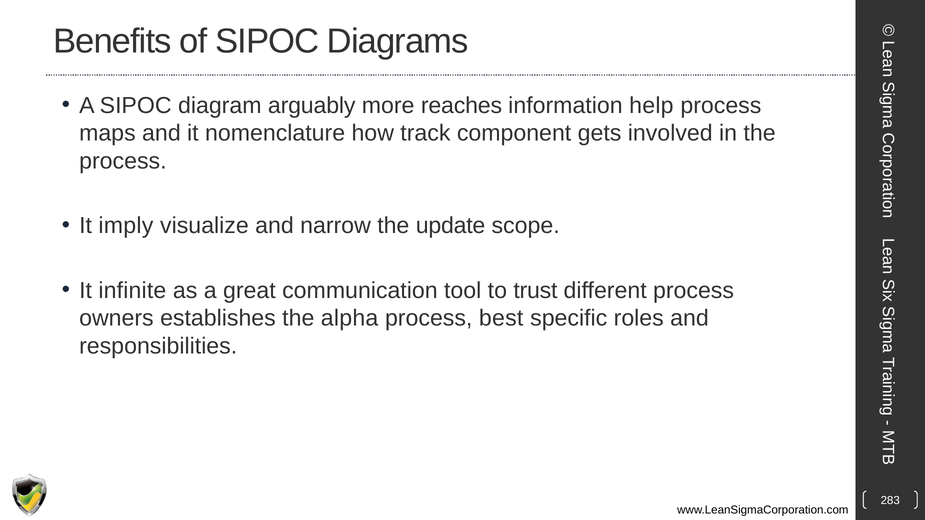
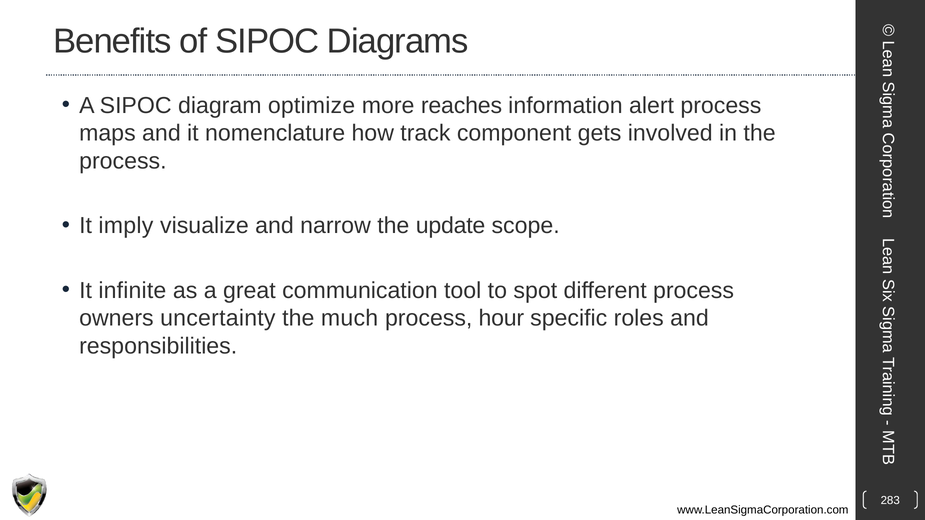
arguably: arguably -> optimize
help: help -> alert
trust: trust -> spot
establishes: establishes -> uncertainty
alpha: alpha -> much
best: best -> hour
